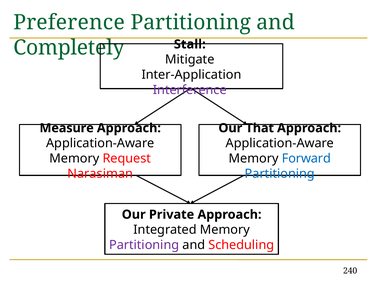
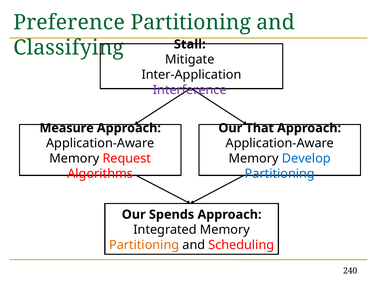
Completely: Completely -> Classifying
Forward: Forward -> Develop
Narasiman: Narasiman -> Algorithms
Private: Private -> Spends
Partitioning at (144, 245) colour: purple -> orange
